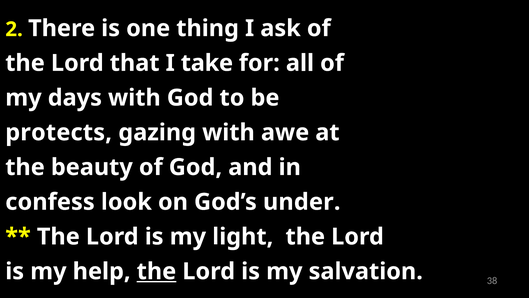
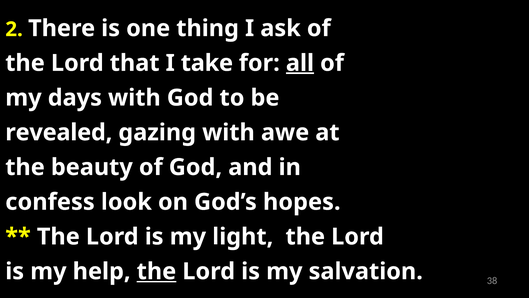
all underline: none -> present
protects: protects -> revealed
under: under -> hopes
